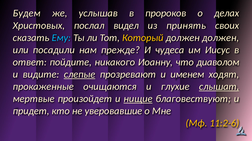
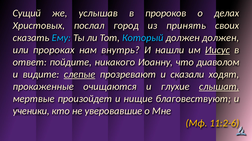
Будем: Будем -> Сущий
видел: видел -> город
Который colour: yellow -> light blue
посадили: посадили -> пророках
прежде: прежде -> внутрь
чудеса: чудеса -> нашли
Иисус underline: none -> present
именем: именем -> сказали
нищие underline: present -> none
придет: придет -> ученики
